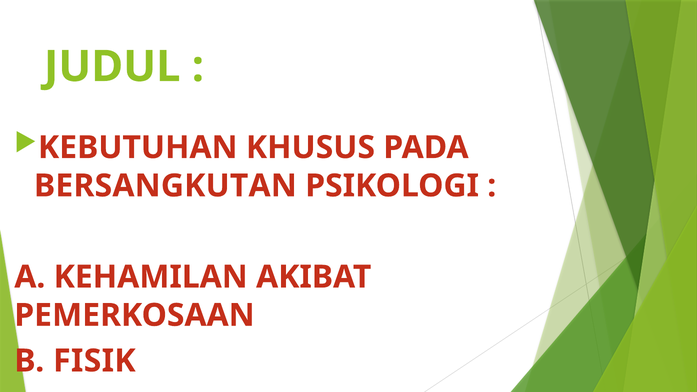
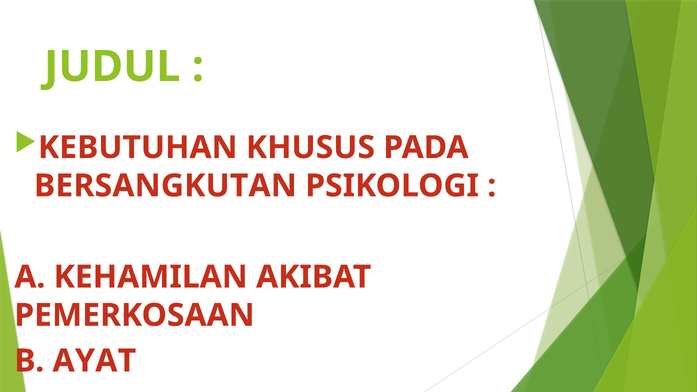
FISIK: FISIK -> AYAT
